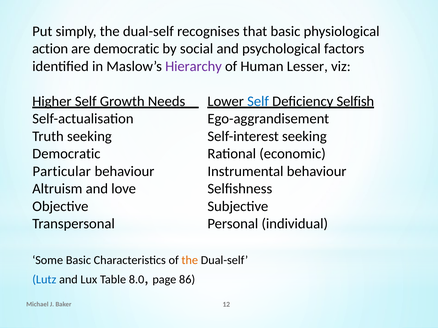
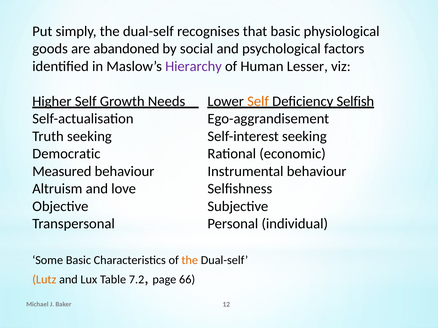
action: action -> goods
are democratic: democratic -> abandoned
Self at (258, 101) colour: blue -> orange
Particular: Particular -> Measured
Lutz colour: blue -> orange
8.0: 8.0 -> 7.2
86: 86 -> 66
